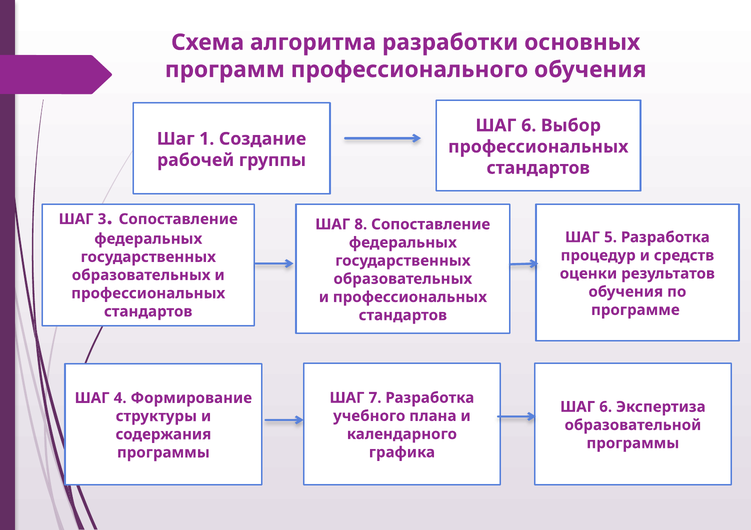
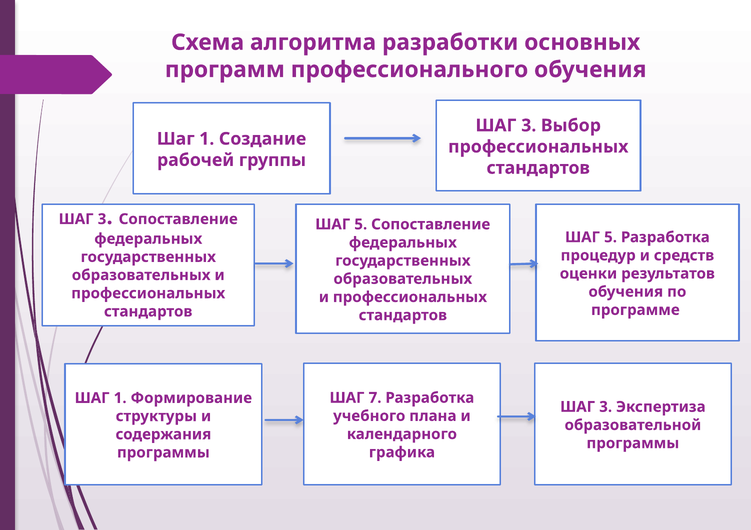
6 at (529, 126): 6 -> 3
8 at (361, 224): 8 -> 5
4 at (120, 398): 4 -> 1
6 at (606, 407): 6 -> 3
